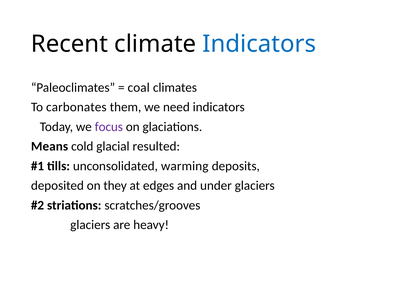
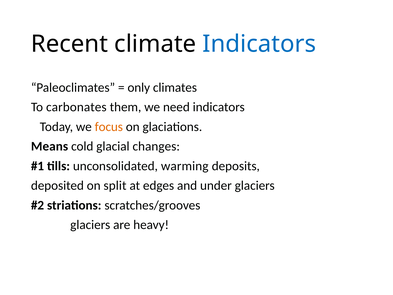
coal: coal -> only
focus colour: purple -> orange
resulted: resulted -> changes
they: they -> split
